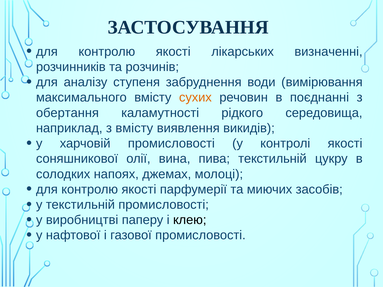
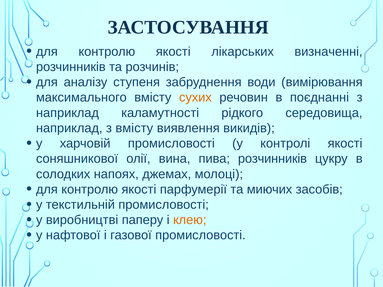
обертання at (67, 113): обертання -> наприклад
пива текстильній: текстильній -> розчинників
клею colour: black -> orange
